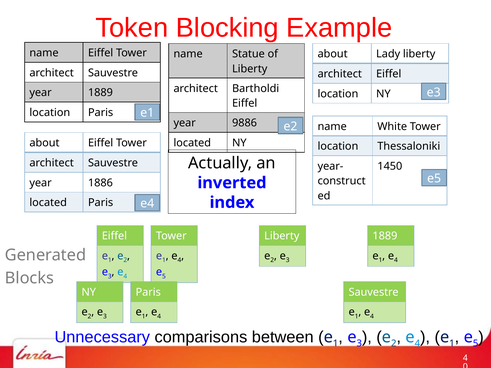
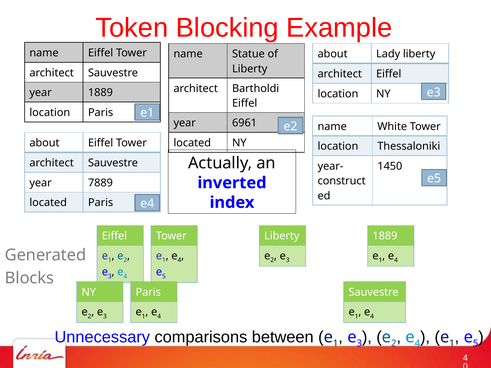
9886: 9886 -> 6961
1886: 1886 -> 7889
